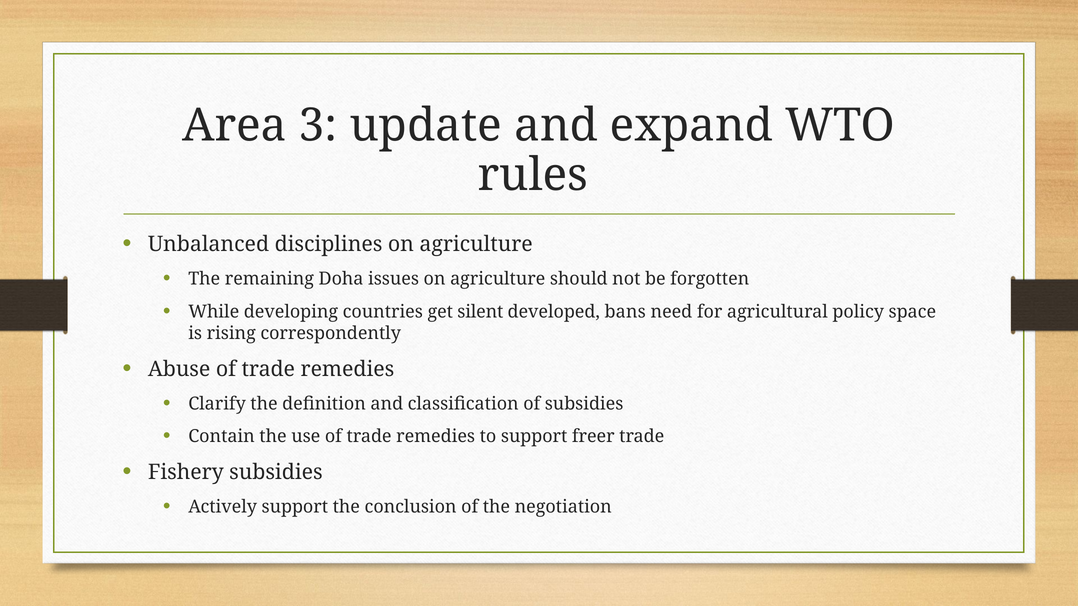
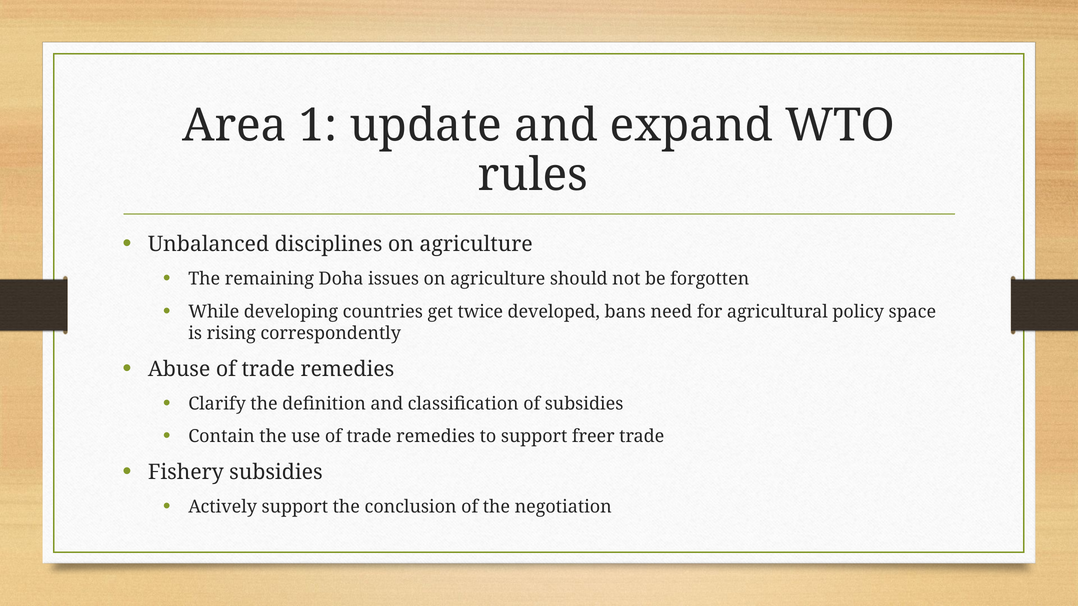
3: 3 -> 1
silent: silent -> twice
